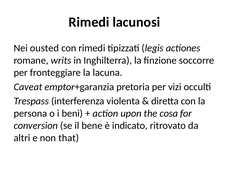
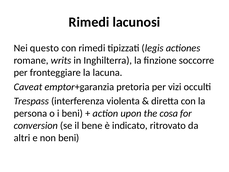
ousted: ousted -> questo
non that: that -> beni
